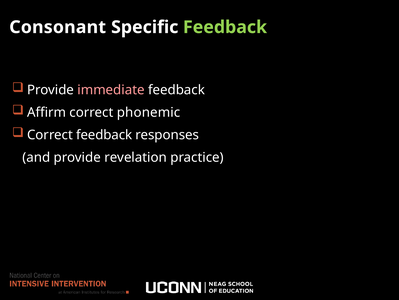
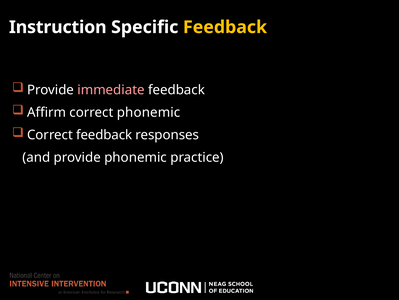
Consonant: Consonant -> Instruction
Feedback at (225, 27) colour: light green -> yellow
provide revelation: revelation -> phonemic
